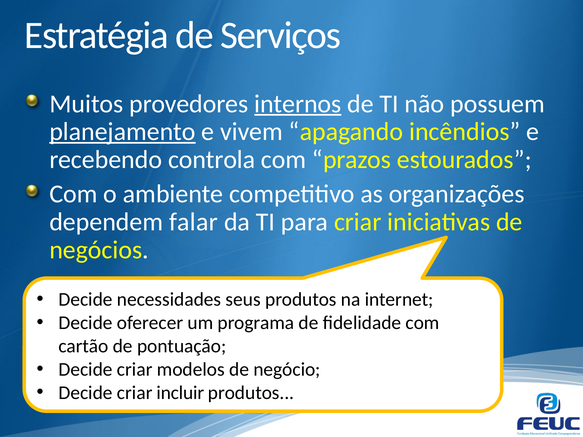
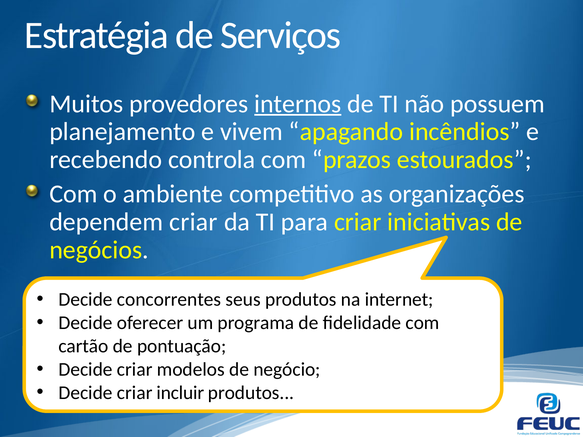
planejamento underline: present -> none
dependem falar: falar -> criar
necessidades: necessidades -> concorrentes
